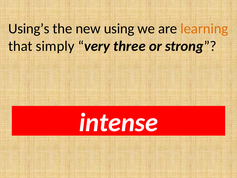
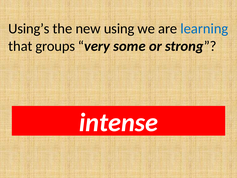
learning colour: orange -> blue
simply: simply -> groups
three: three -> some
